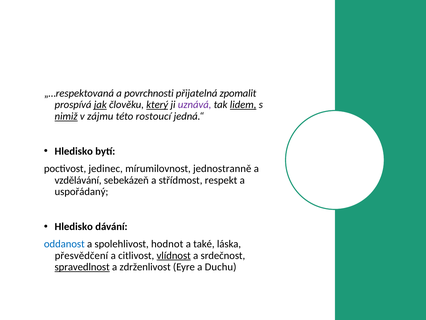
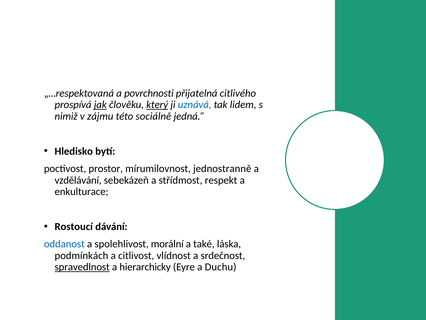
zpomalit: zpomalit -> citlivého
uznává colour: purple -> blue
lidem underline: present -> none
nimiž underline: present -> none
rostoucí: rostoucí -> sociálně
jedinec: jedinec -> prostor
uspořádaný: uspořádaný -> enkulturace
Hledisko at (74, 226): Hledisko -> Rostoucí
hodnot: hodnot -> morální
přesvědčení: přesvědčení -> podmínkách
vlídnost underline: present -> none
zdrženlivost: zdrženlivost -> hierarchicky
